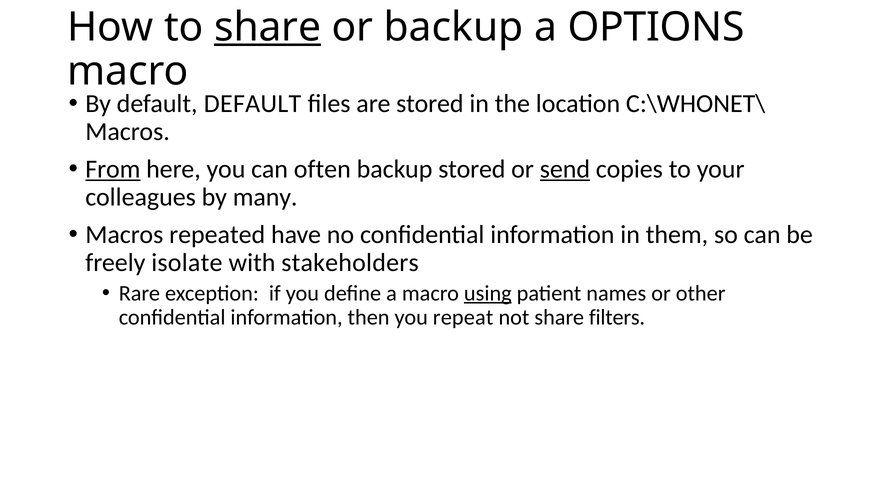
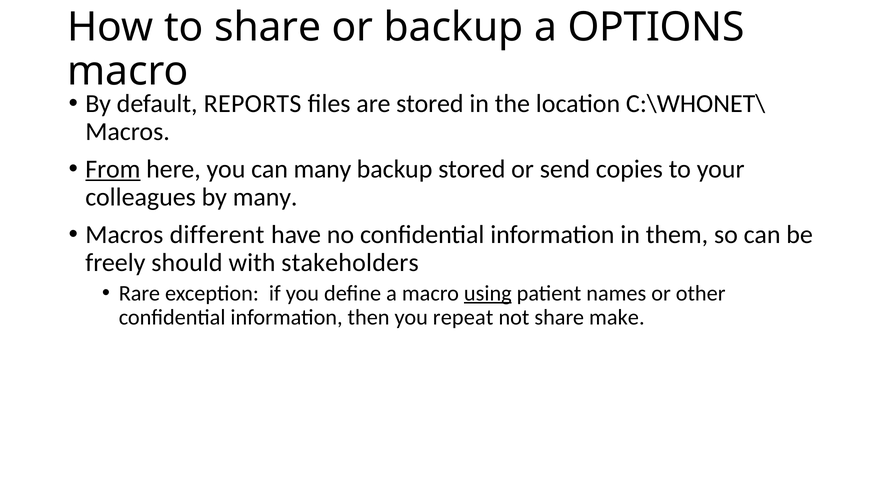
share at (268, 27) underline: present -> none
default DEFAULT: DEFAULT -> REPORTS
can often: often -> many
send underline: present -> none
repeated: repeated -> different
isolate: isolate -> should
filters: filters -> make
